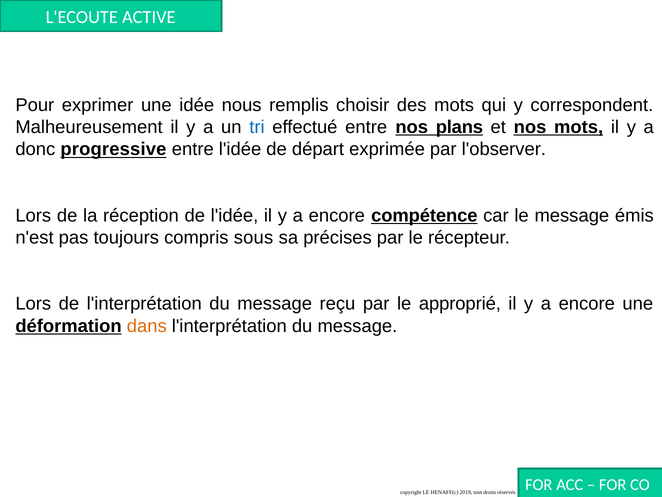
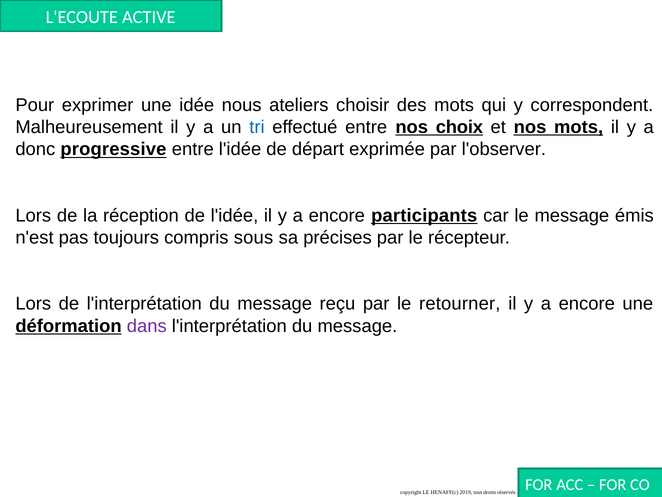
remplis: remplis -> ateliers
plans: plans -> choix
compétence: compétence -> participants
approprié: approprié -> retourner
dans colour: orange -> purple
